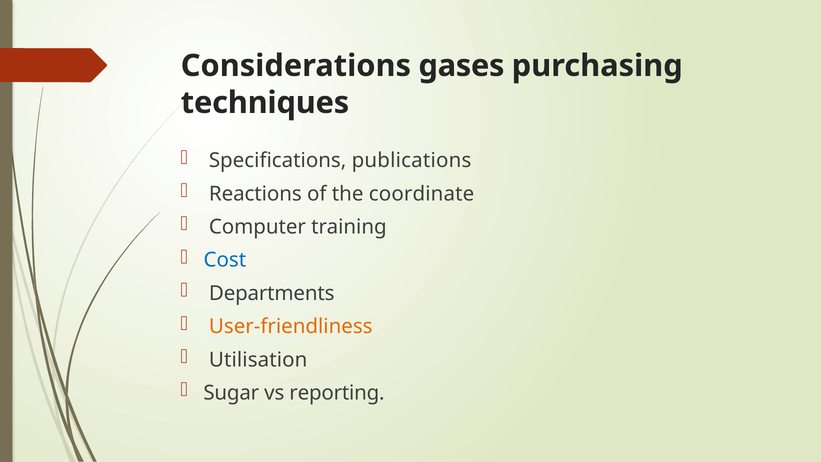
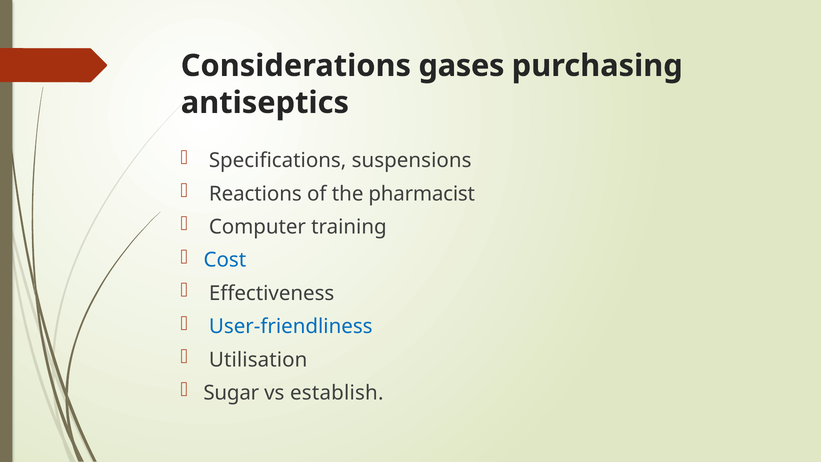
techniques: techniques -> antiseptics
publications: publications -> suspensions
coordinate: coordinate -> pharmacist
Departments: Departments -> Effectiveness
User-friendliness colour: orange -> blue
reporting: reporting -> establish
